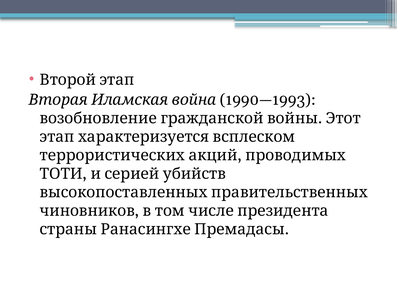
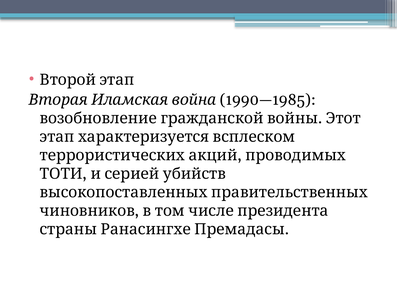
1990—1993: 1990—1993 -> 1990—1985
